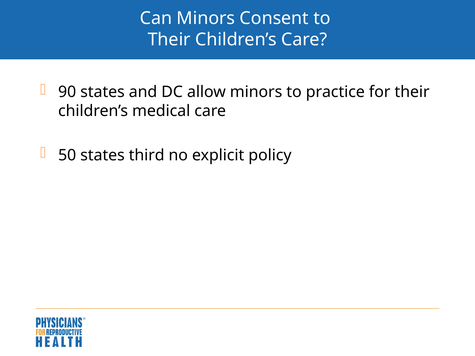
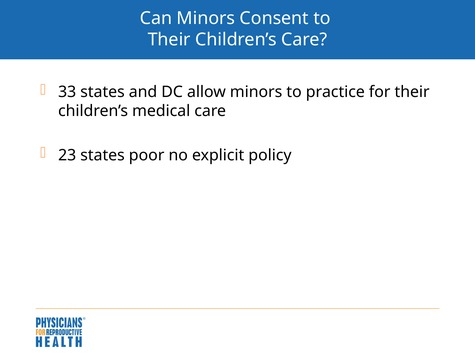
90: 90 -> 33
50: 50 -> 23
third: third -> poor
